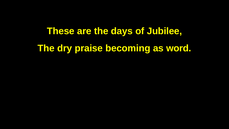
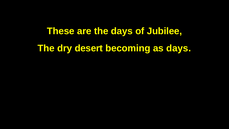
praise: praise -> desert
as word: word -> days
